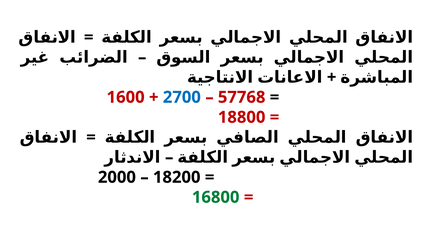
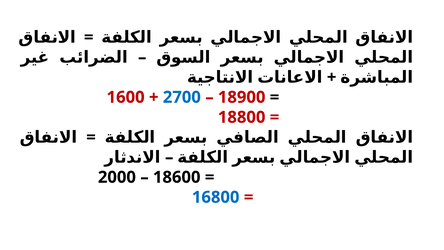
57768: 57768 -> 18900
18200: 18200 -> 18600
16800 colour: green -> blue
